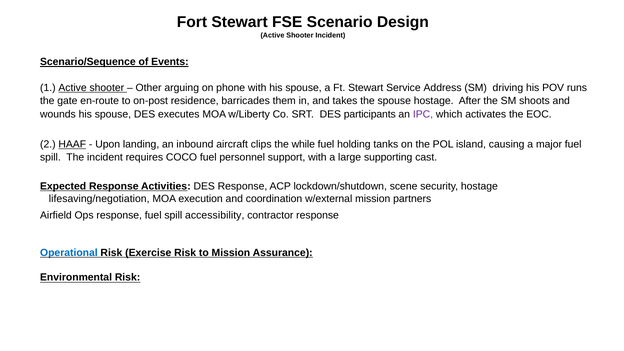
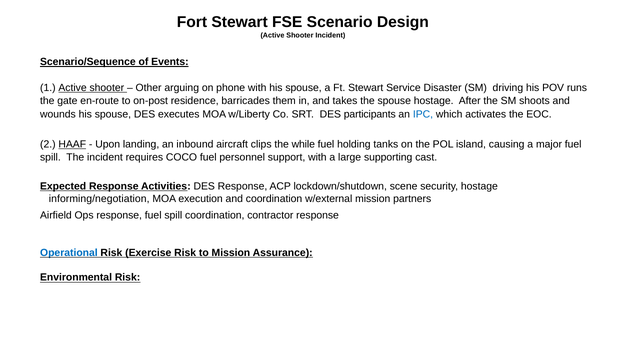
Address: Address -> Disaster
IPC colour: purple -> blue
lifesaving/negotiation: lifesaving/negotiation -> informing/negotiation
spill accessibility: accessibility -> coordination
